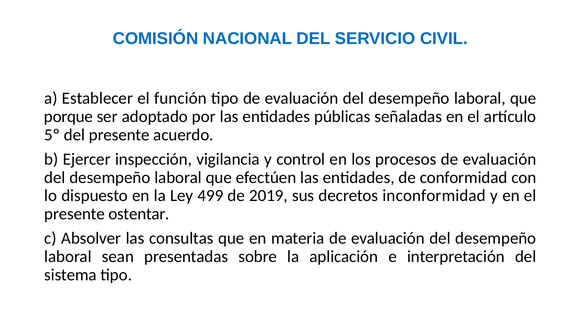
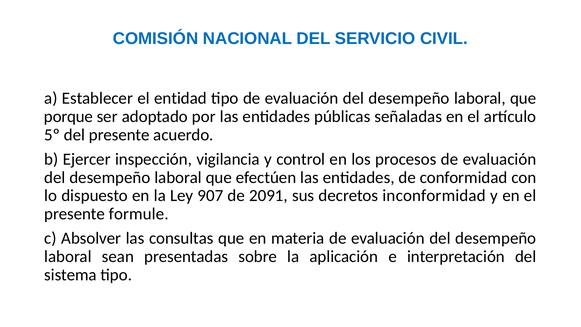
función: función -> entidad
499: 499 -> 907
2019: 2019 -> 2091
ostentar: ostentar -> formule
